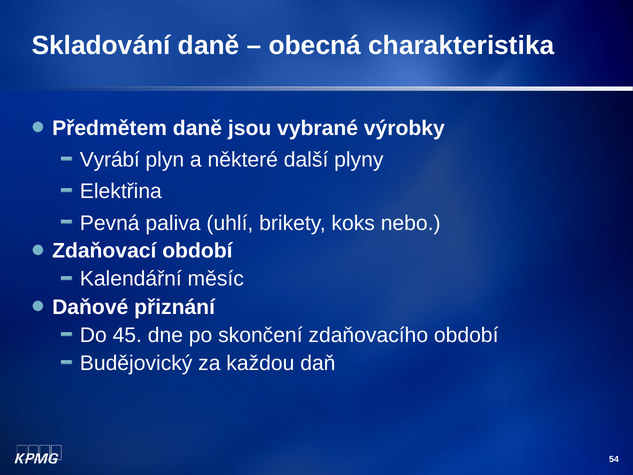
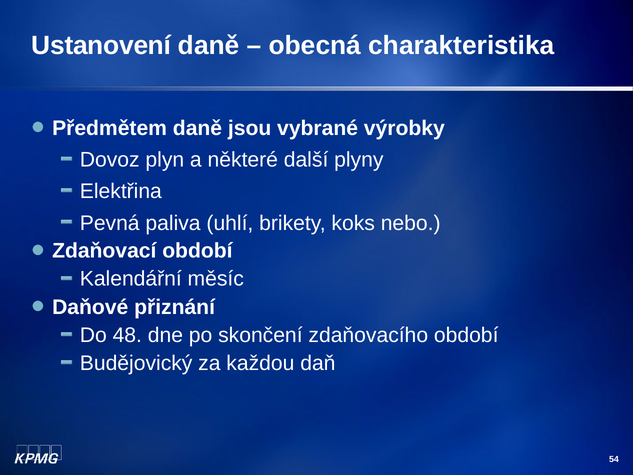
Skladování: Skladování -> Ustanovení
Vyrábí: Vyrábí -> Dovoz
45: 45 -> 48
